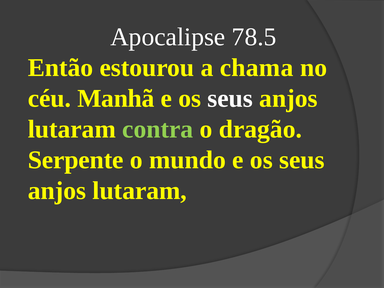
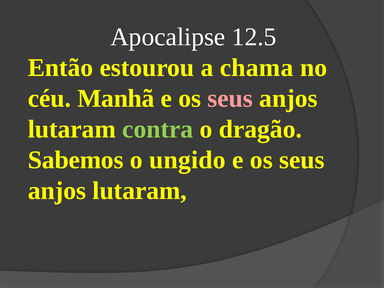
78.5: 78.5 -> 12.5
seus at (230, 98) colour: white -> pink
Serpente: Serpente -> Sabemos
mundo: mundo -> ungido
